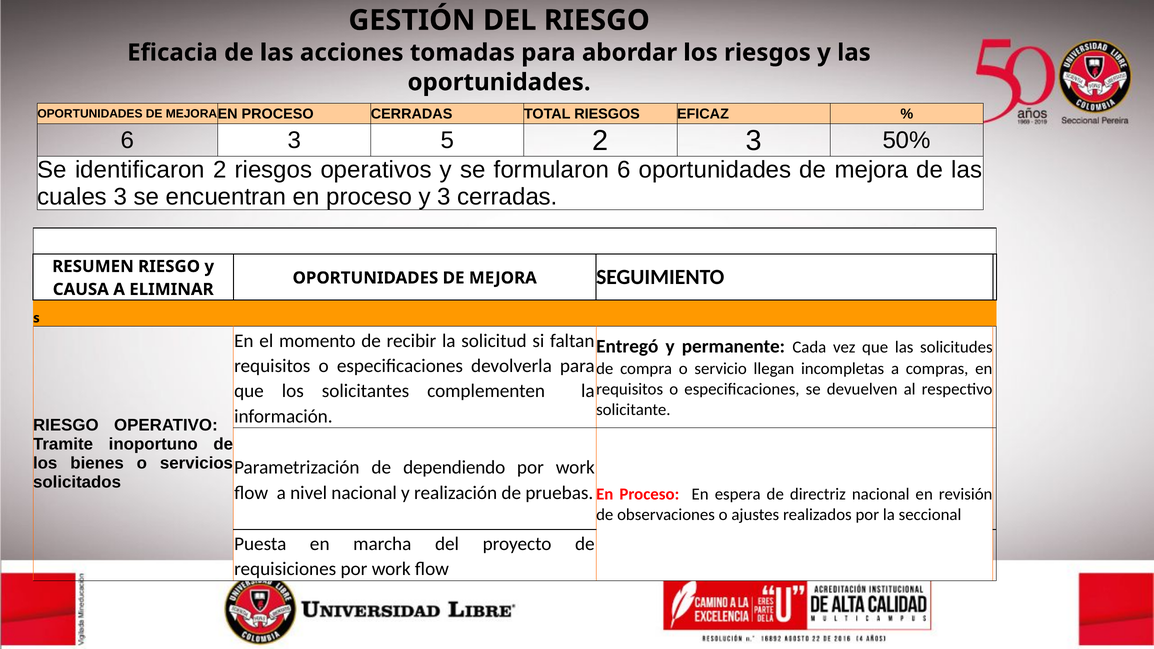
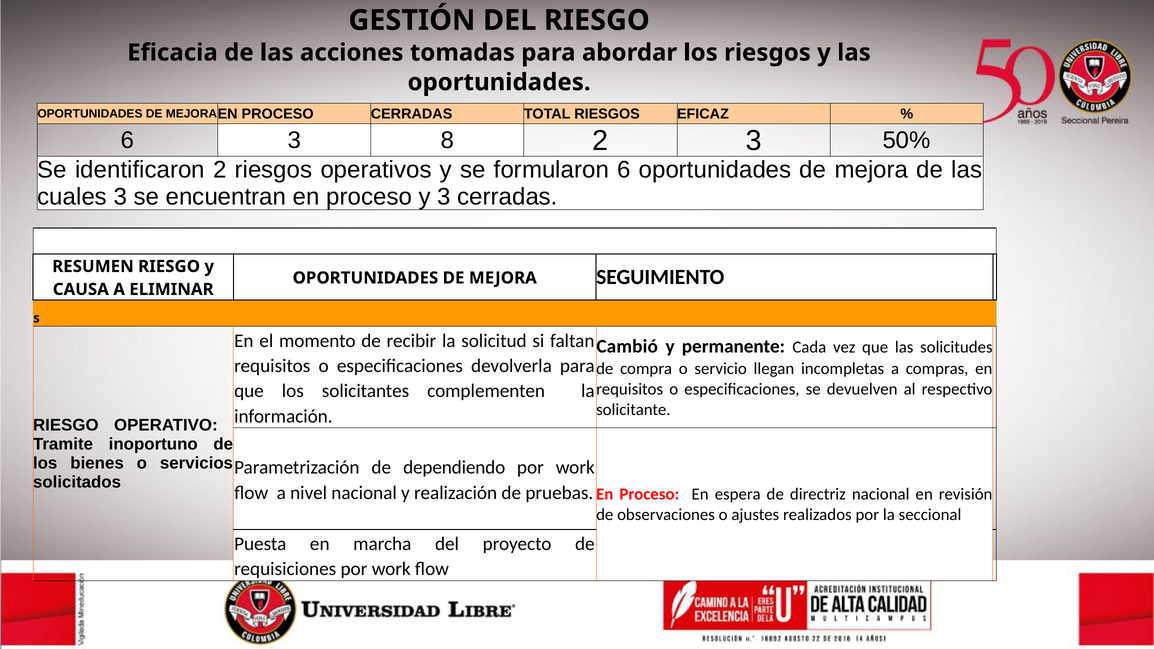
5: 5 -> 8
Entregó: Entregó -> Cambió
